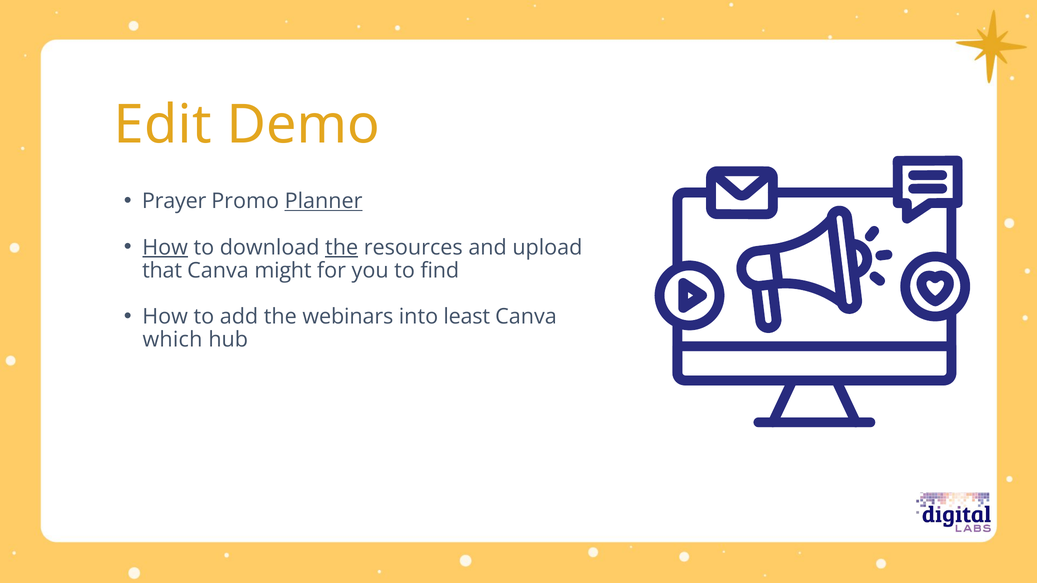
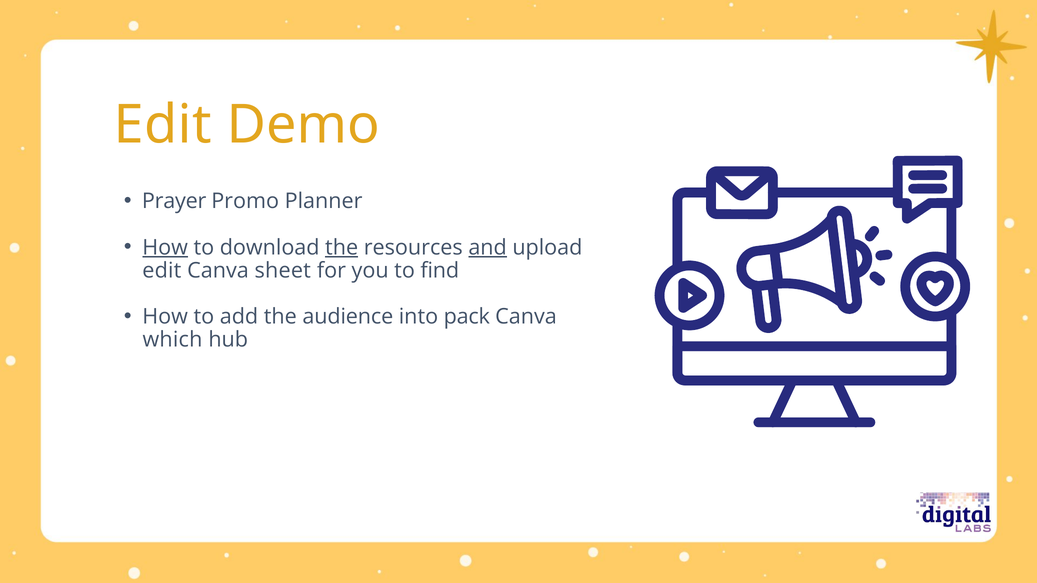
Planner underline: present -> none
and underline: none -> present
that at (162, 271): that -> edit
might: might -> sheet
webinars: webinars -> audience
least: least -> pack
